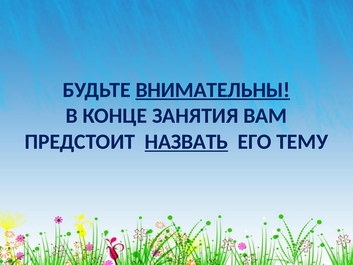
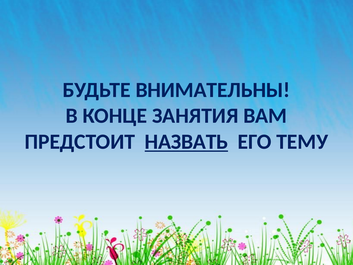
ВНИМАТЕЛЬНЫ underline: present -> none
